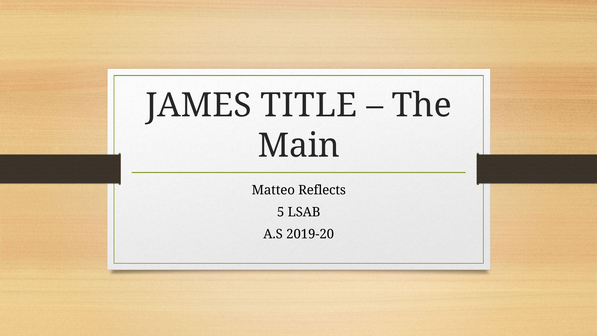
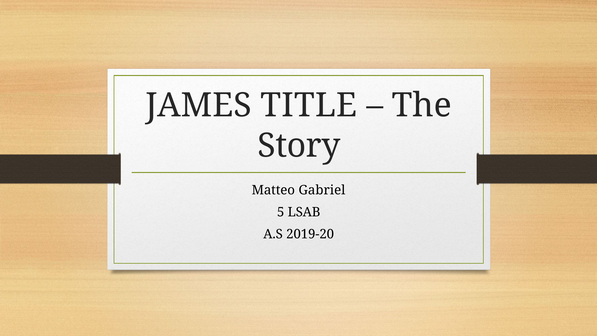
Main: Main -> Story
Reflects: Reflects -> Gabriel
